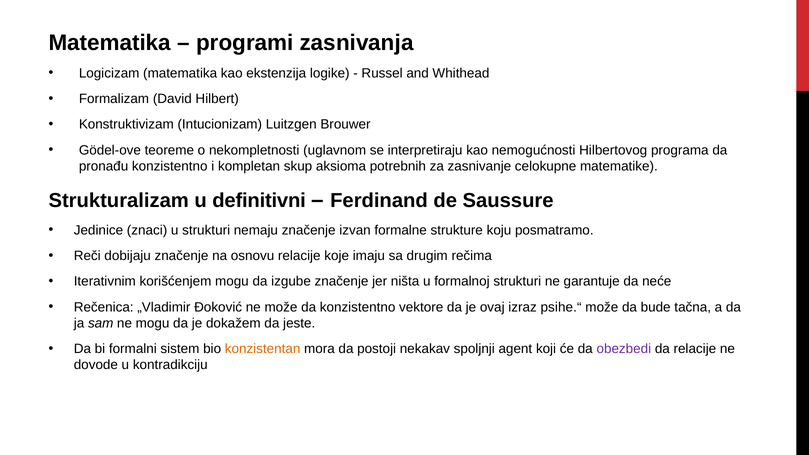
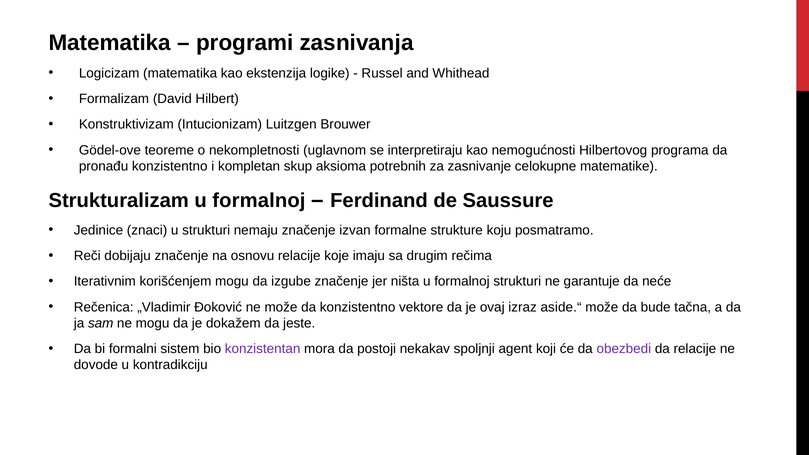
Strukturalizam u definitivni: definitivni -> formalnoj
psihe.“: psihe.“ -> aside.“
konzistentan colour: orange -> purple
